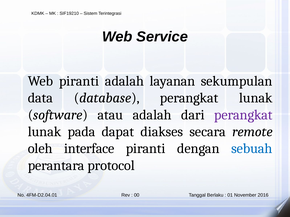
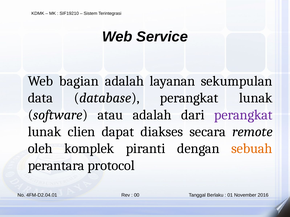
Web piranti: piranti -> bagian
pada: pada -> clien
interface: interface -> komplek
sebuah colour: blue -> orange
